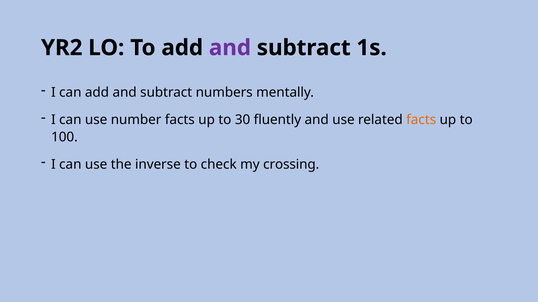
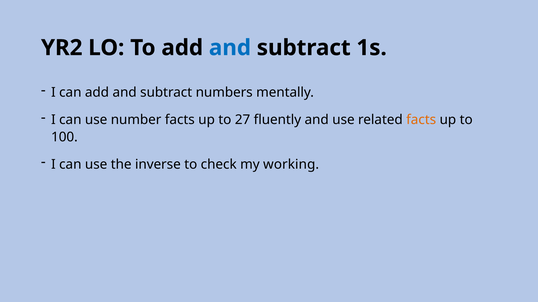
and at (230, 48) colour: purple -> blue
30: 30 -> 27
crossing: crossing -> working
